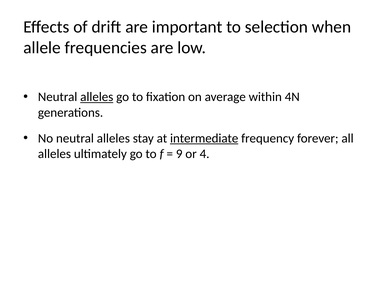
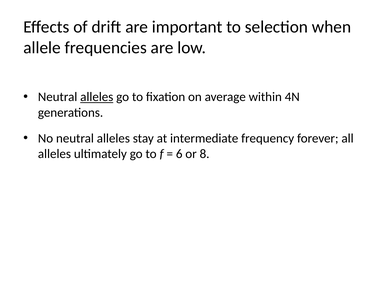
intermediate underline: present -> none
9: 9 -> 6
4: 4 -> 8
